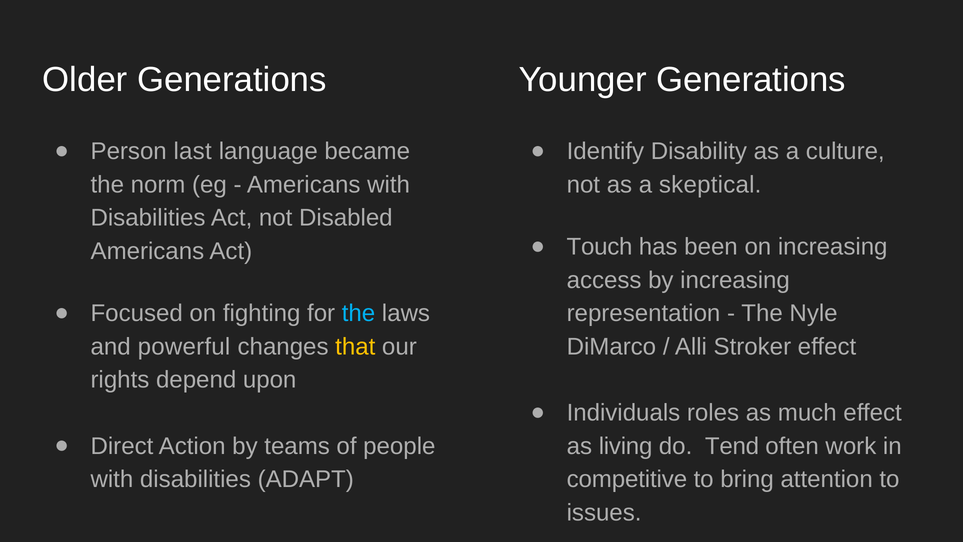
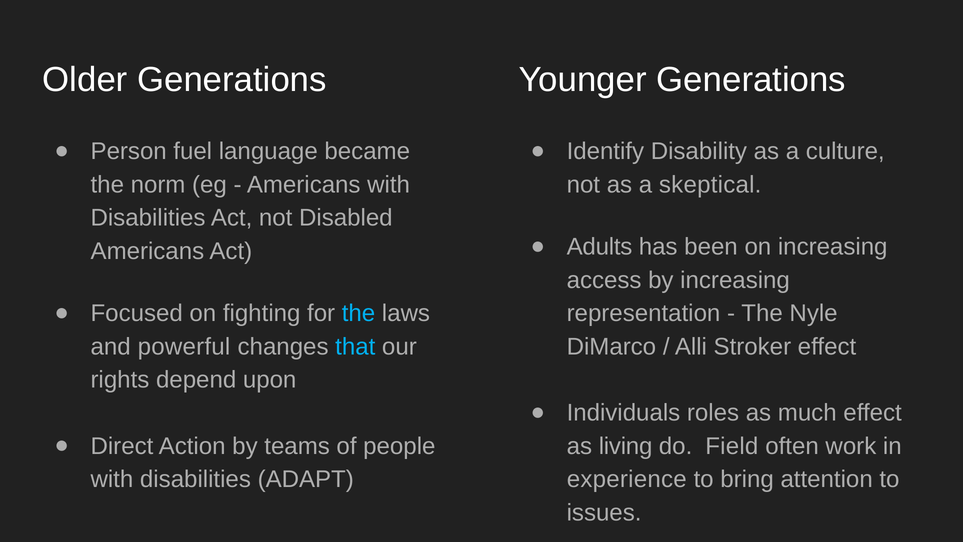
last: last -> fuel
Touch: Touch -> Adults
that colour: yellow -> light blue
Tend: Tend -> Field
competitive: competitive -> experience
